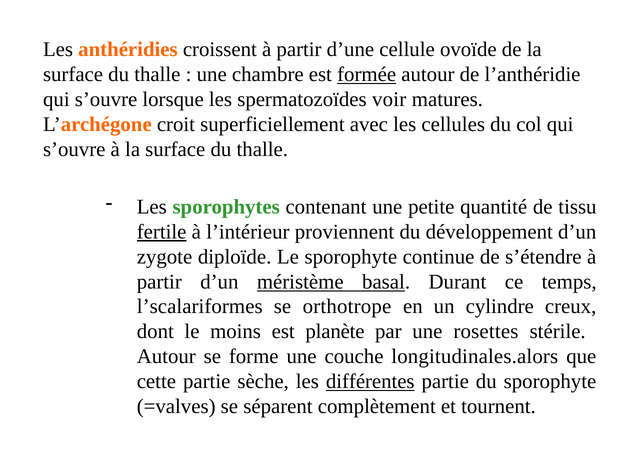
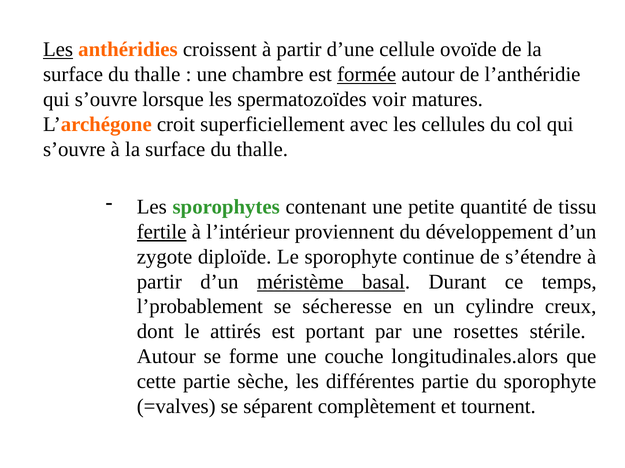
Les at (58, 50) underline: none -> present
l’scalariformes: l’scalariformes -> l’probablement
orthotrope: orthotrope -> sécheresse
moins: moins -> attirés
planète: planète -> portant
différentes underline: present -> none
